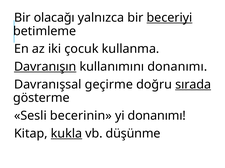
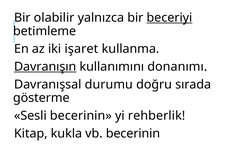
olacağı: olacağı -> olabilir
çocuk: çocuk -> işaret
geçirme: geçirme -> durumu
sırada underline: present -> none
yi donanımı: donanımı -> rehberlik
kukla underline: present -> none
vb düşünme: düşünme -> becerinin
